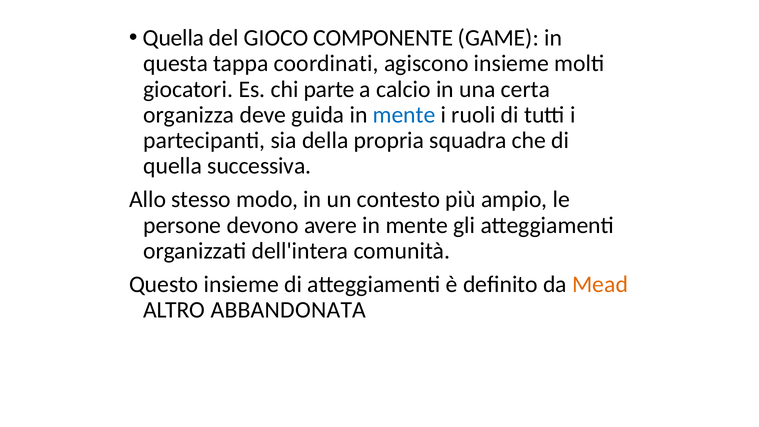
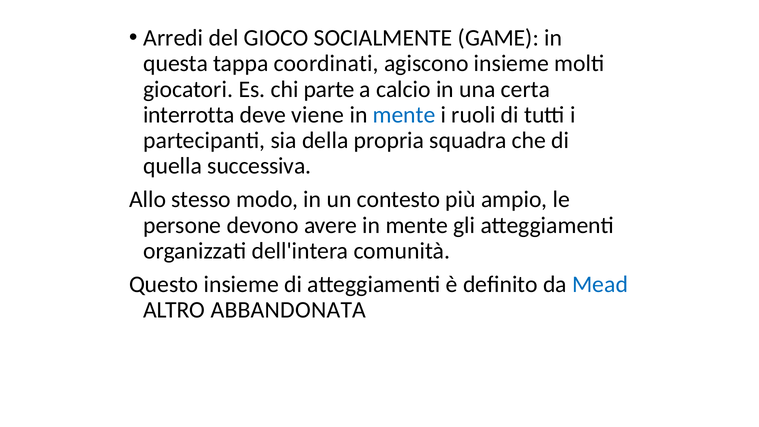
Quella at (173, 38): Quella -> Arredi
COMPONENTE: COMPONENTE -> SOCIALMENTE
organizza: organizza -> interrotta
guida: guida -> viene
Mead colour: orange -> blue
